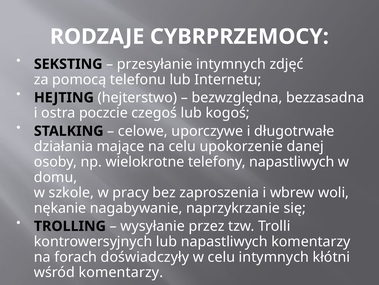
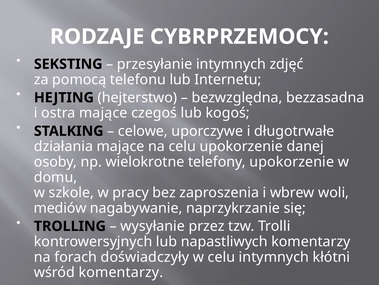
ostra poczcie: poczcie -> mające
telefony napastliwych: napastliwych -> upokorzenie
nękanie: nękanie -> mediów
